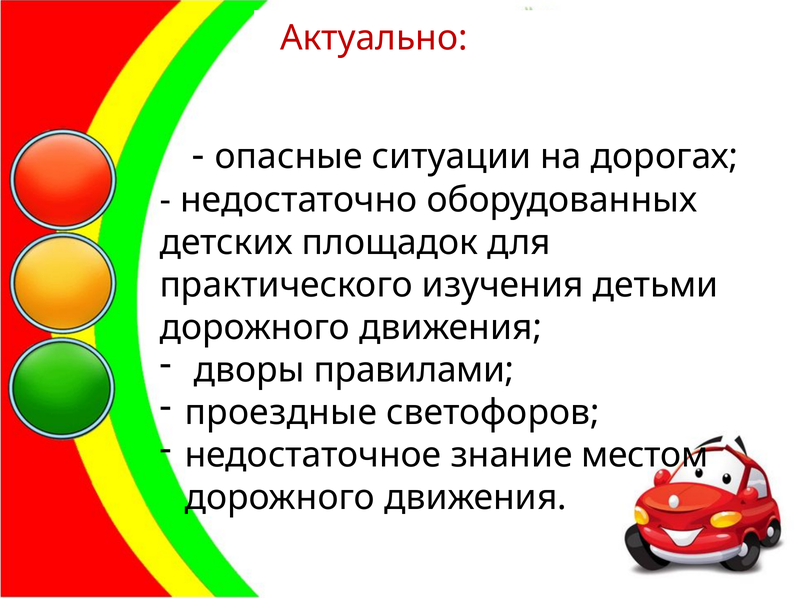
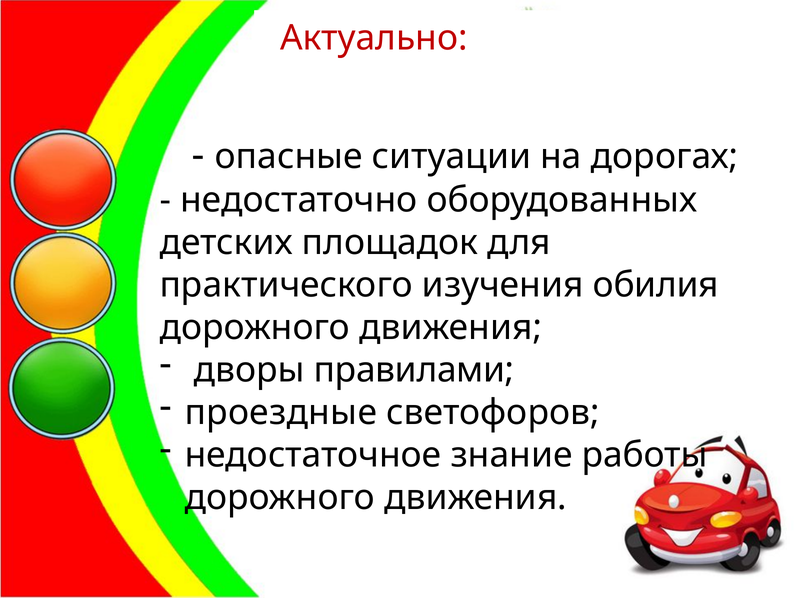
детьми: детьми -> обилия
местом: местом -> работы
